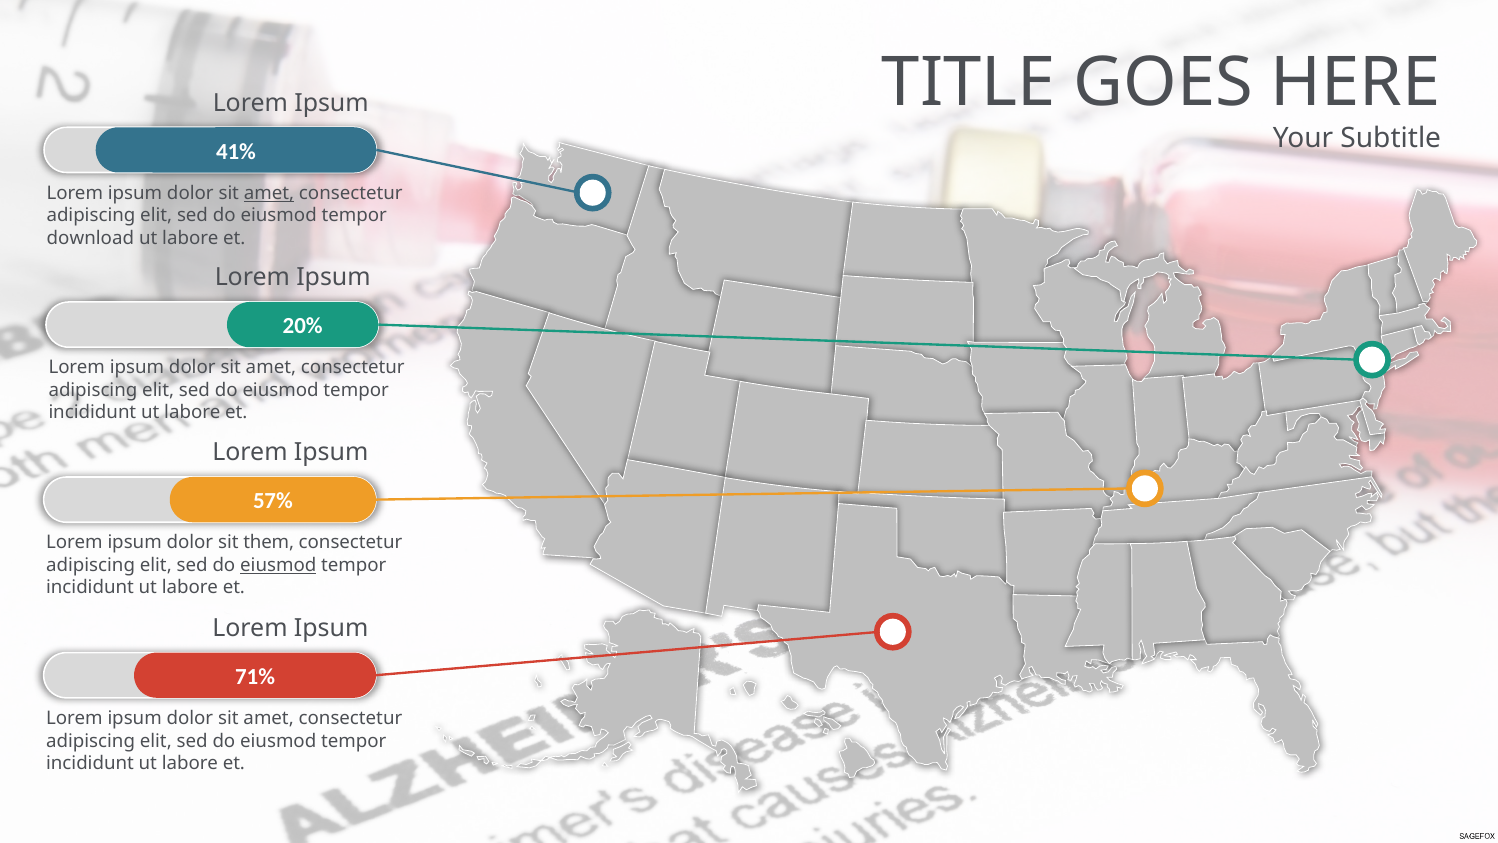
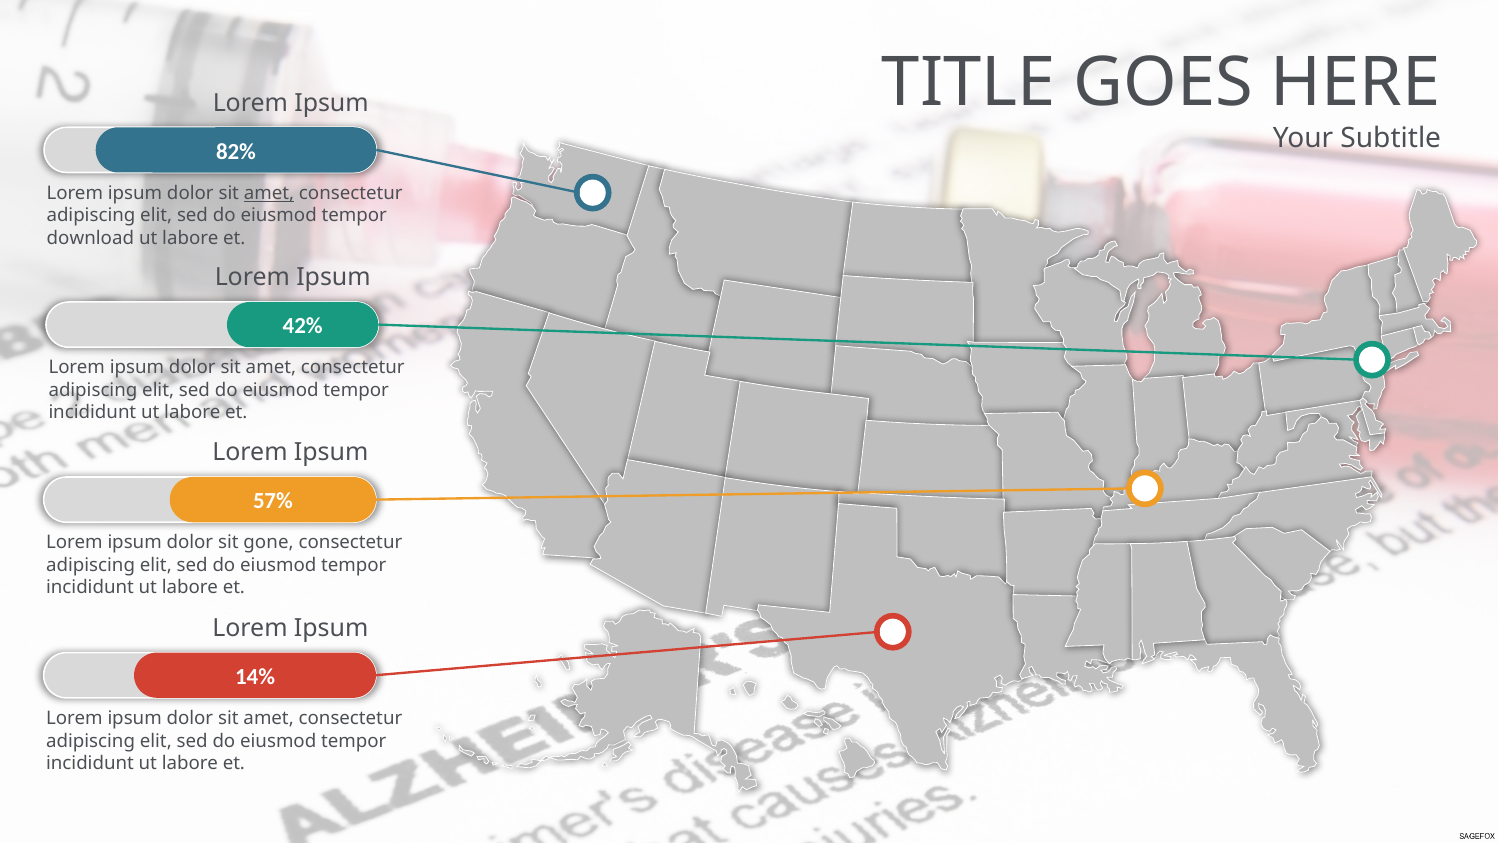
41%: 41% -> 82%
20%: 20% -> 42%
them: them -> gone
eiusmod at (278, 565) underline: present -> none
71%: 71% -> 14%
